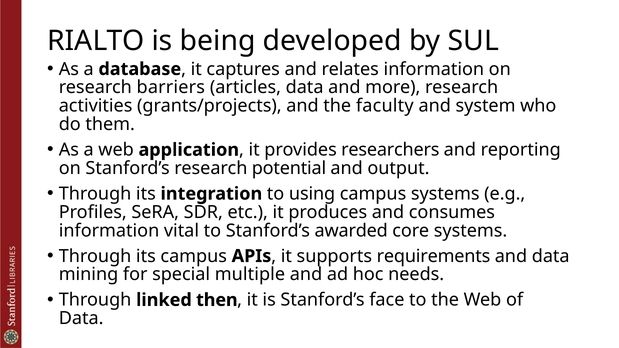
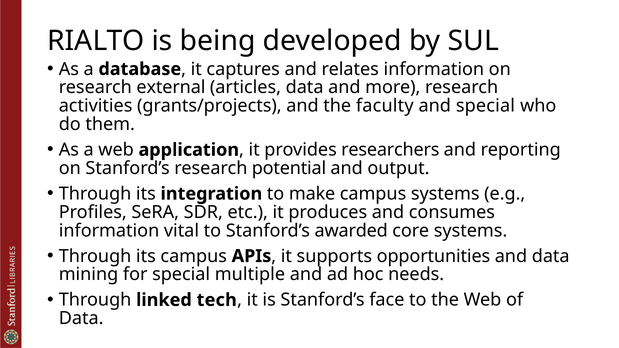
barriers: barriers -> external
and system: system -> special
using: using -> make
requirements: requirements -> opportunities
then: then -> tech
